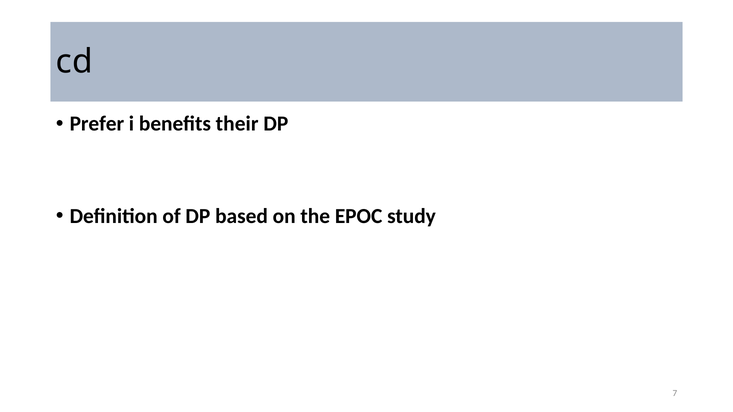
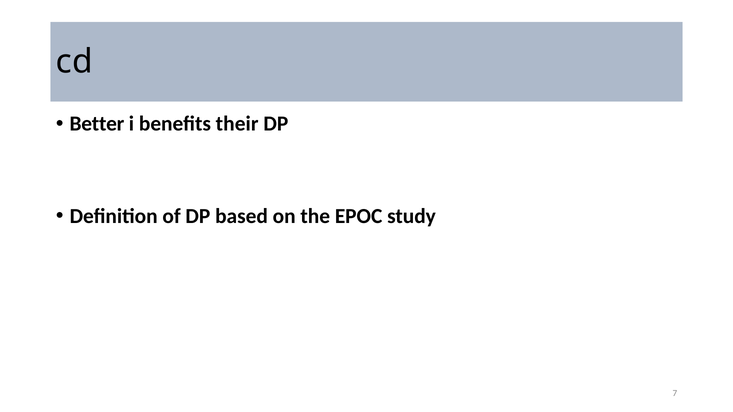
Prefer: Prefer -> Better
